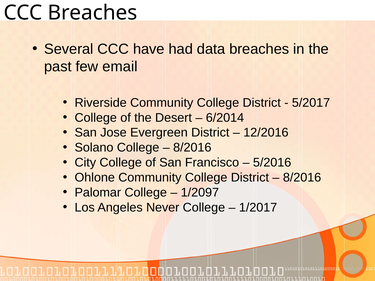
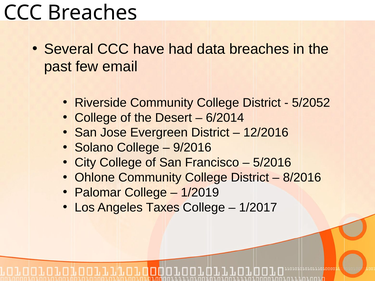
5/2017: 5/2017 -> 5/2052
8/2016 at (192, 148): 8/2016 -> 9/2016
1/2097: 1/2097 -> 1/2019
Never: Never -> Taxes
